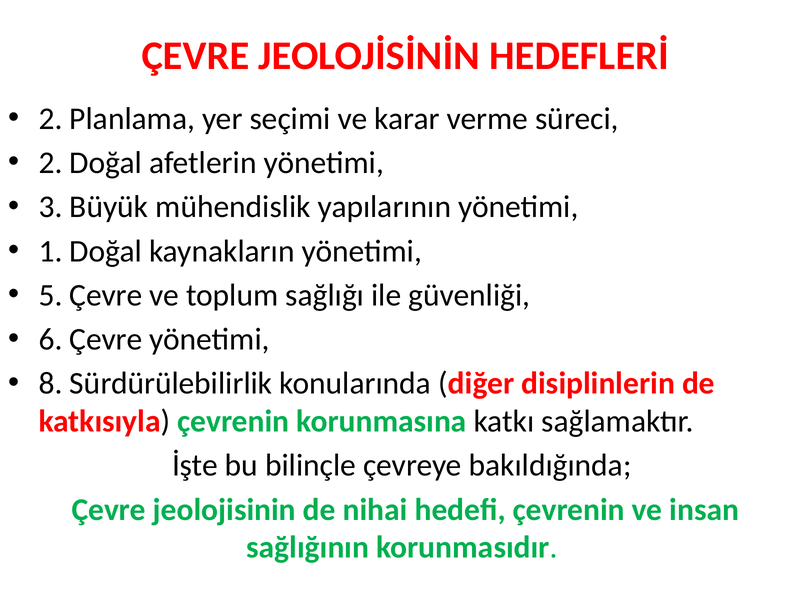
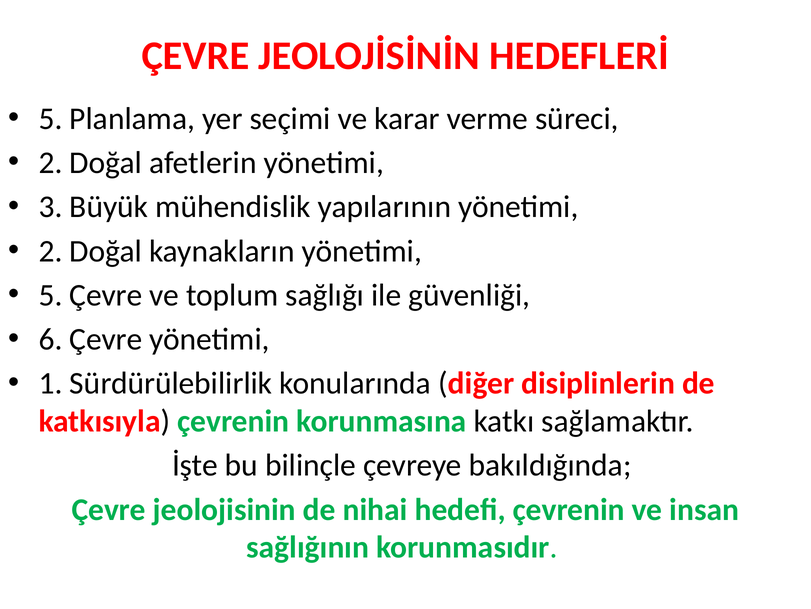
2 at (50, 118): 2 -> 5
1 at (50, 251): 1 -> 2
8: 8 -> 1
